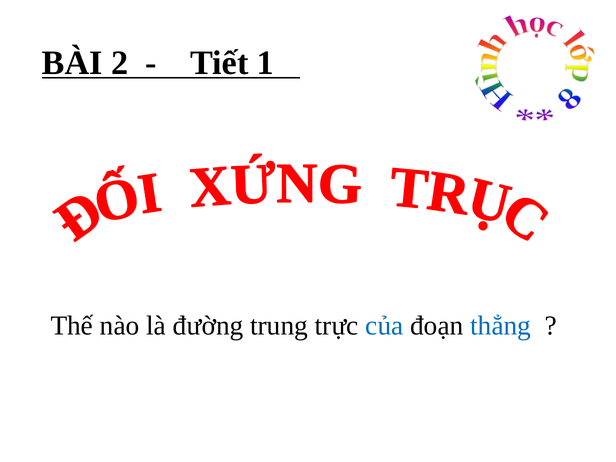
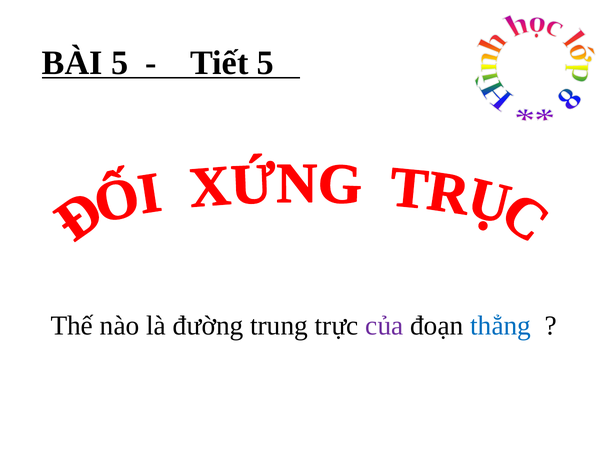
BÀI 2: 2 -> 5
Tiết 1: 1 -> 5
của colour: blue -> purple
